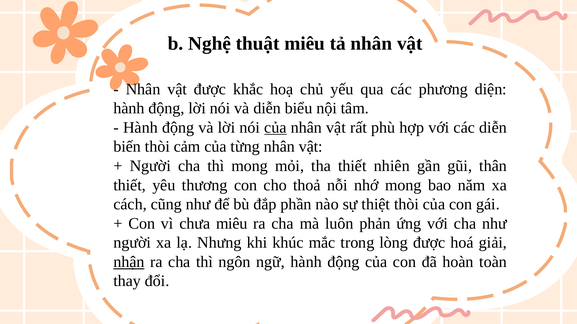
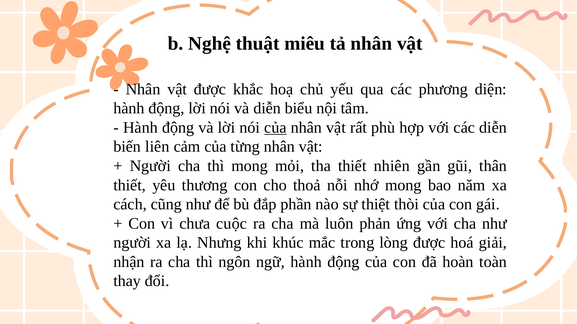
biến thòi: thòi -> liên
chưa miêu: miêu -> cuộc
nhận underline: present -> none
